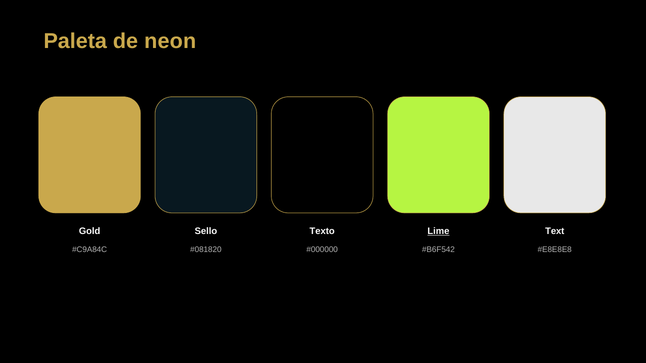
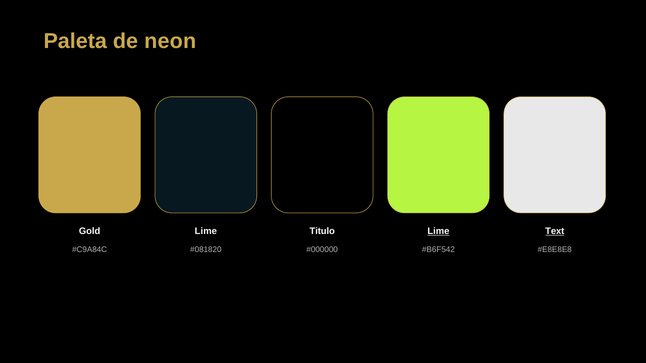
Sello at (206, 232): Sello -> Lime
Texto: Texto -> Titulo
Text underline: none -> present
